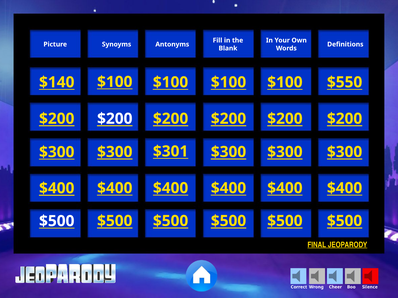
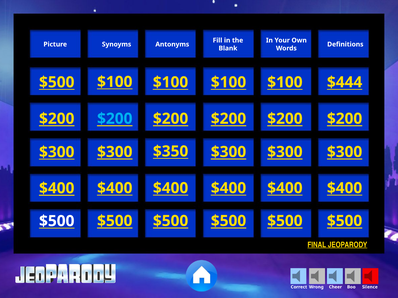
$140 at (57, 82): $140 -> $500
$550: $550 -> $444
$200 at (115, 119) colour: white -> light blue
$301: $301 -> $350
